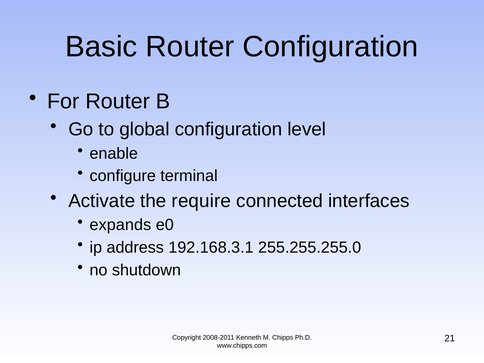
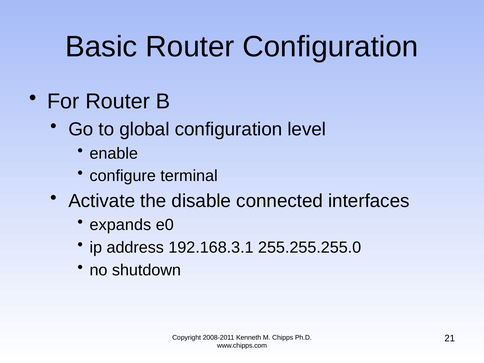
require: require -> disable
